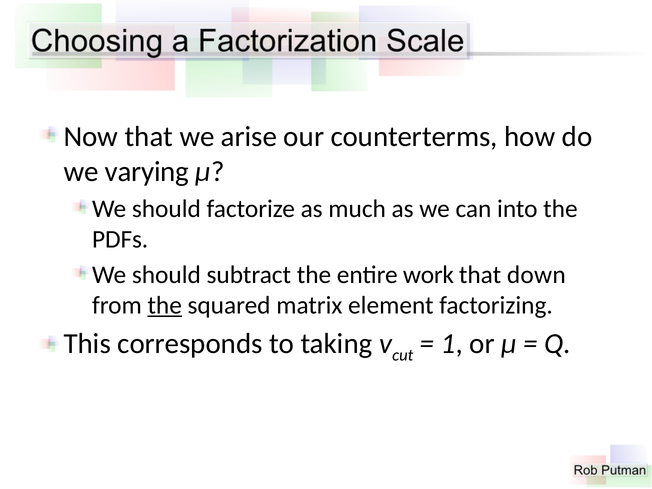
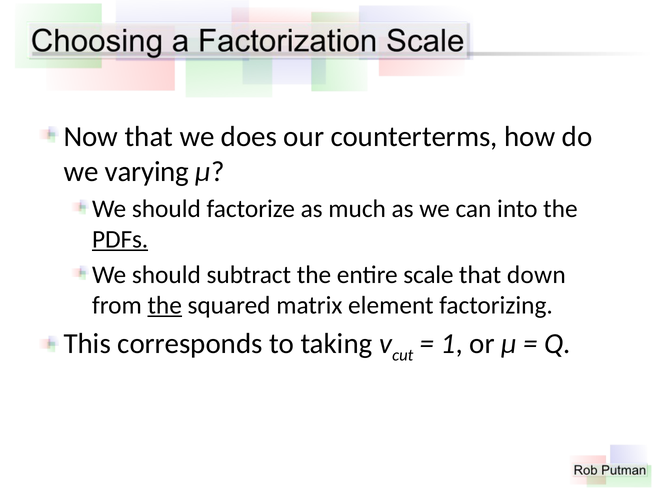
arise: arise -> does
PDFs underline: none -> present
work: work -> scale
